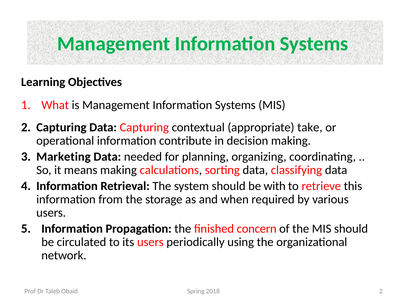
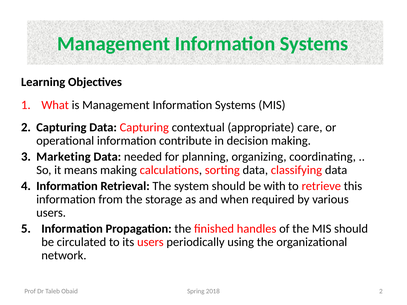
take: take -> care
concern: concern -> handles
